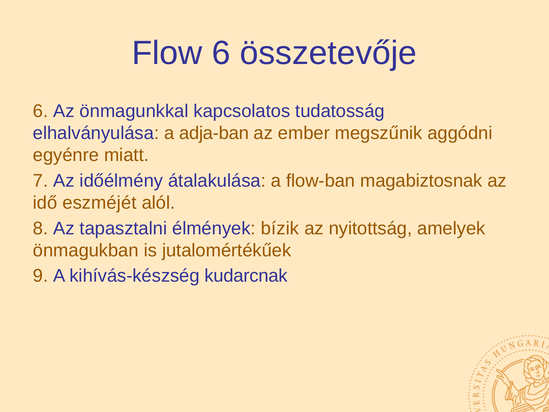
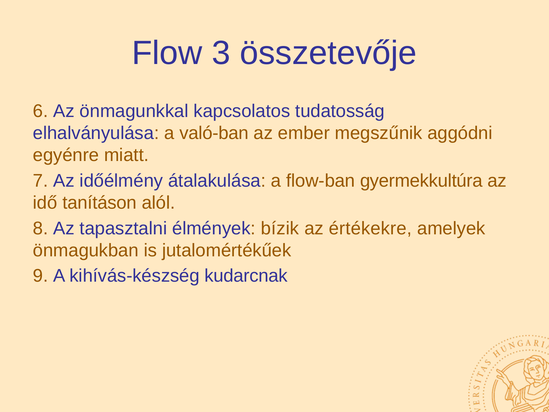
Flow 6: 6 -> 3
adja-ban: adja-ban -> való-ban
magabiztosnak: magabiztosnak -> gyermekkultúra
eszméjét: eszméjét -> tanításon
nyitottság: nyitottság -> értékekre
